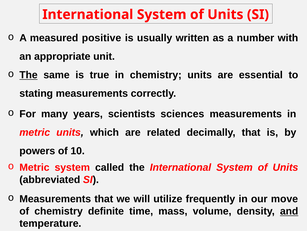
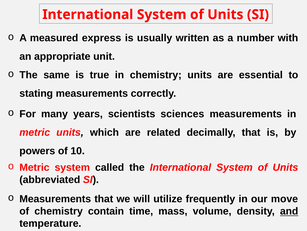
positive: positive -> express
The at (28, 75) underline: present -> none
definite: definite -> contain
